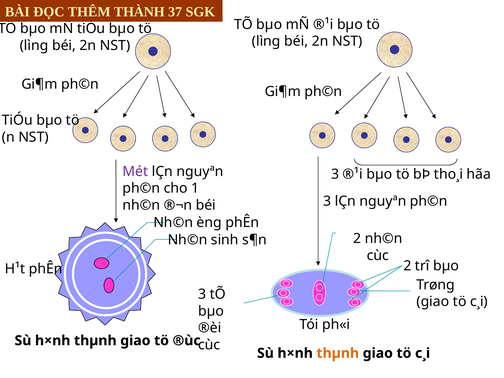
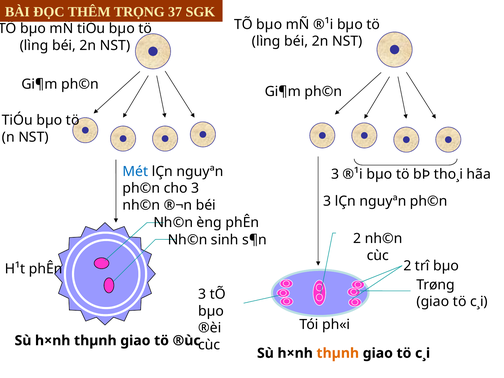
THÀNH: THÀNH -> TRỌNG
Mét colour: purple -> blue
cho 1: 1 -> 3
